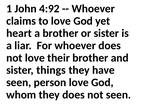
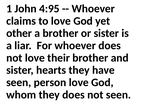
4:92: 4:92 -> 4:95
heart: heart -> other
things: things -> hearts
